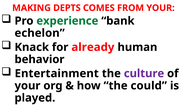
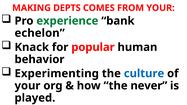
already: already -> popular
Entertainment: Entertainment -> Experimenting
culture colour: purple -> blue
could: could -> never
